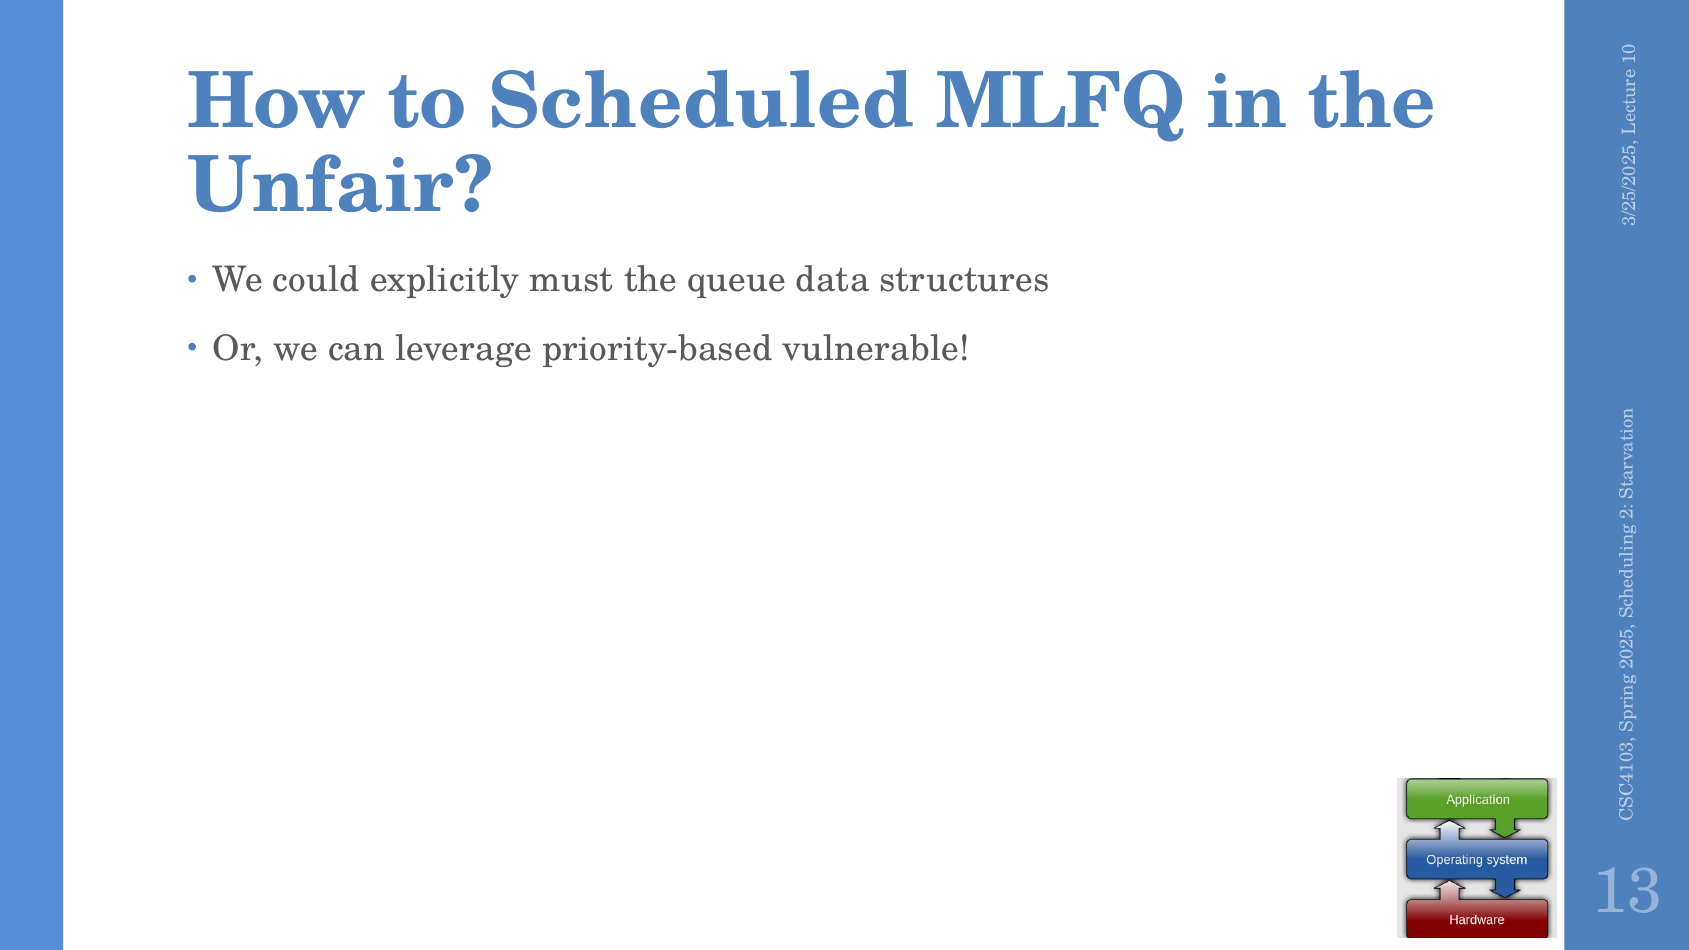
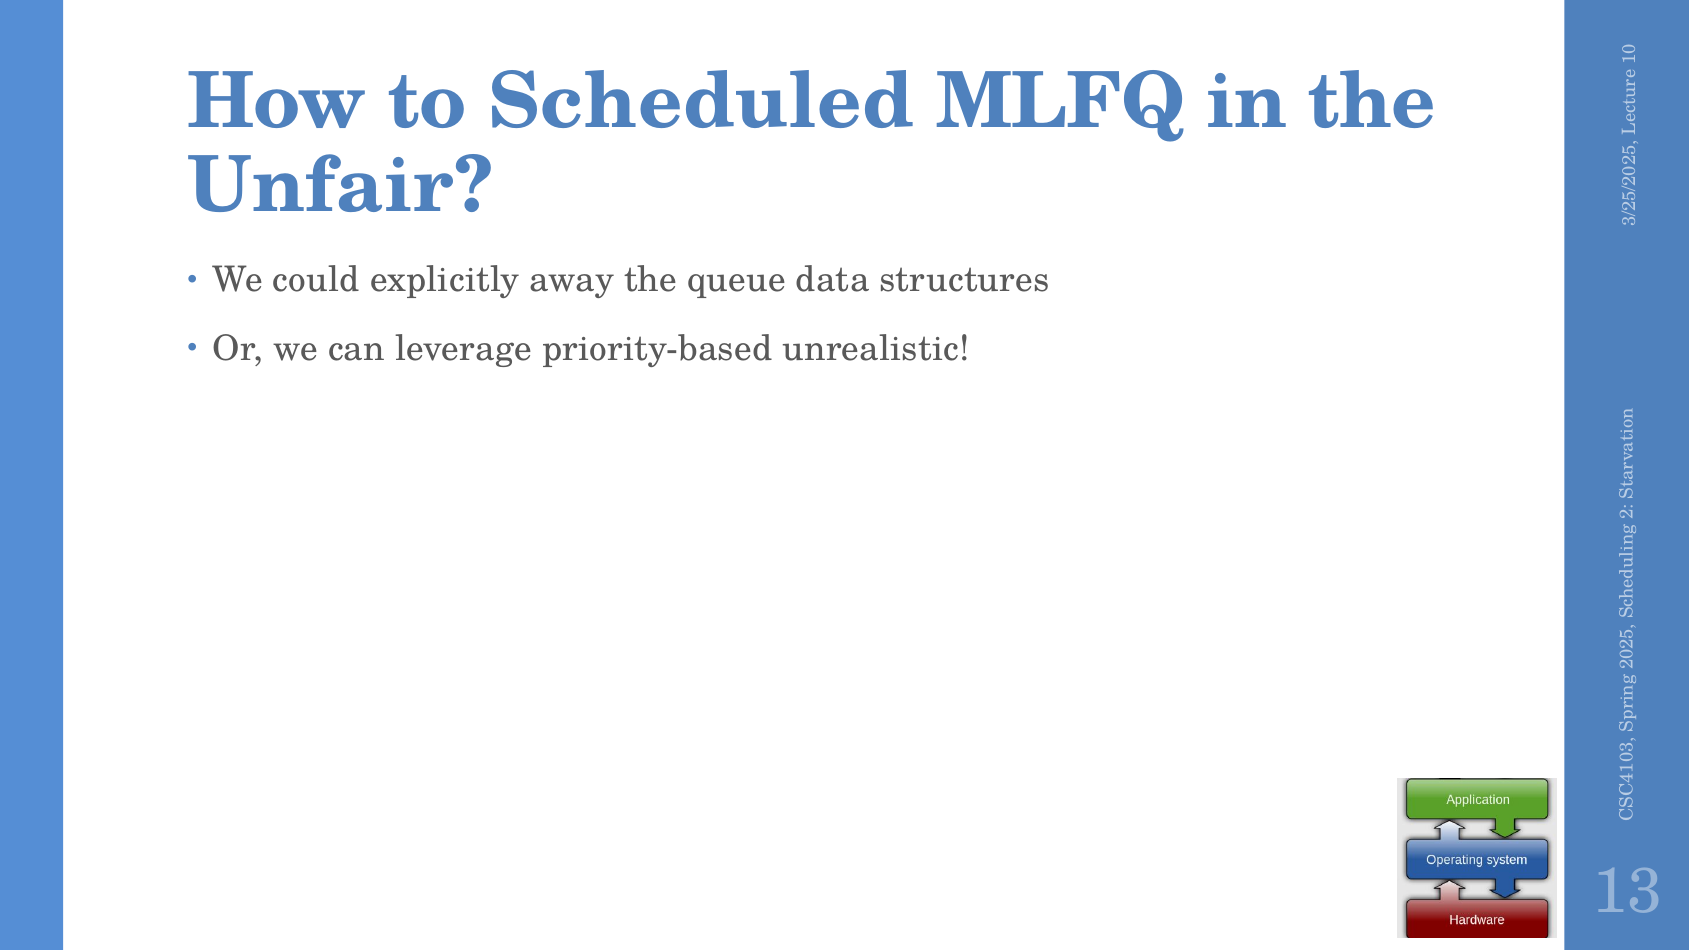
must: must -> away
vulnerable: vulnerable -> unrealistic
